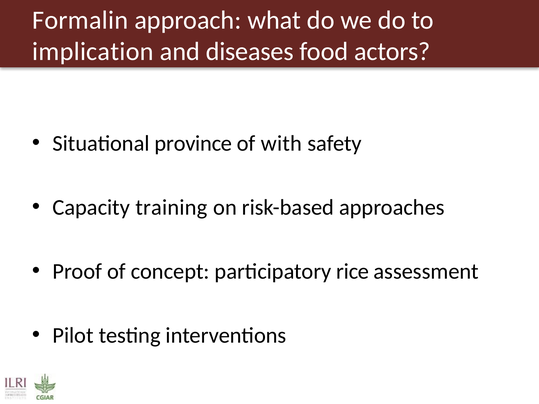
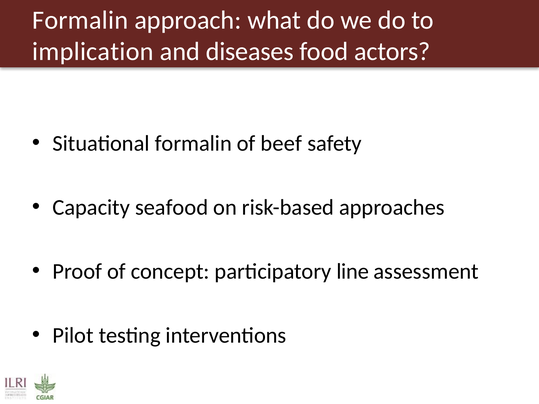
Situational province: province -> formalin
with: with -> beef
training: training -> seafood
rice: rice -> line
